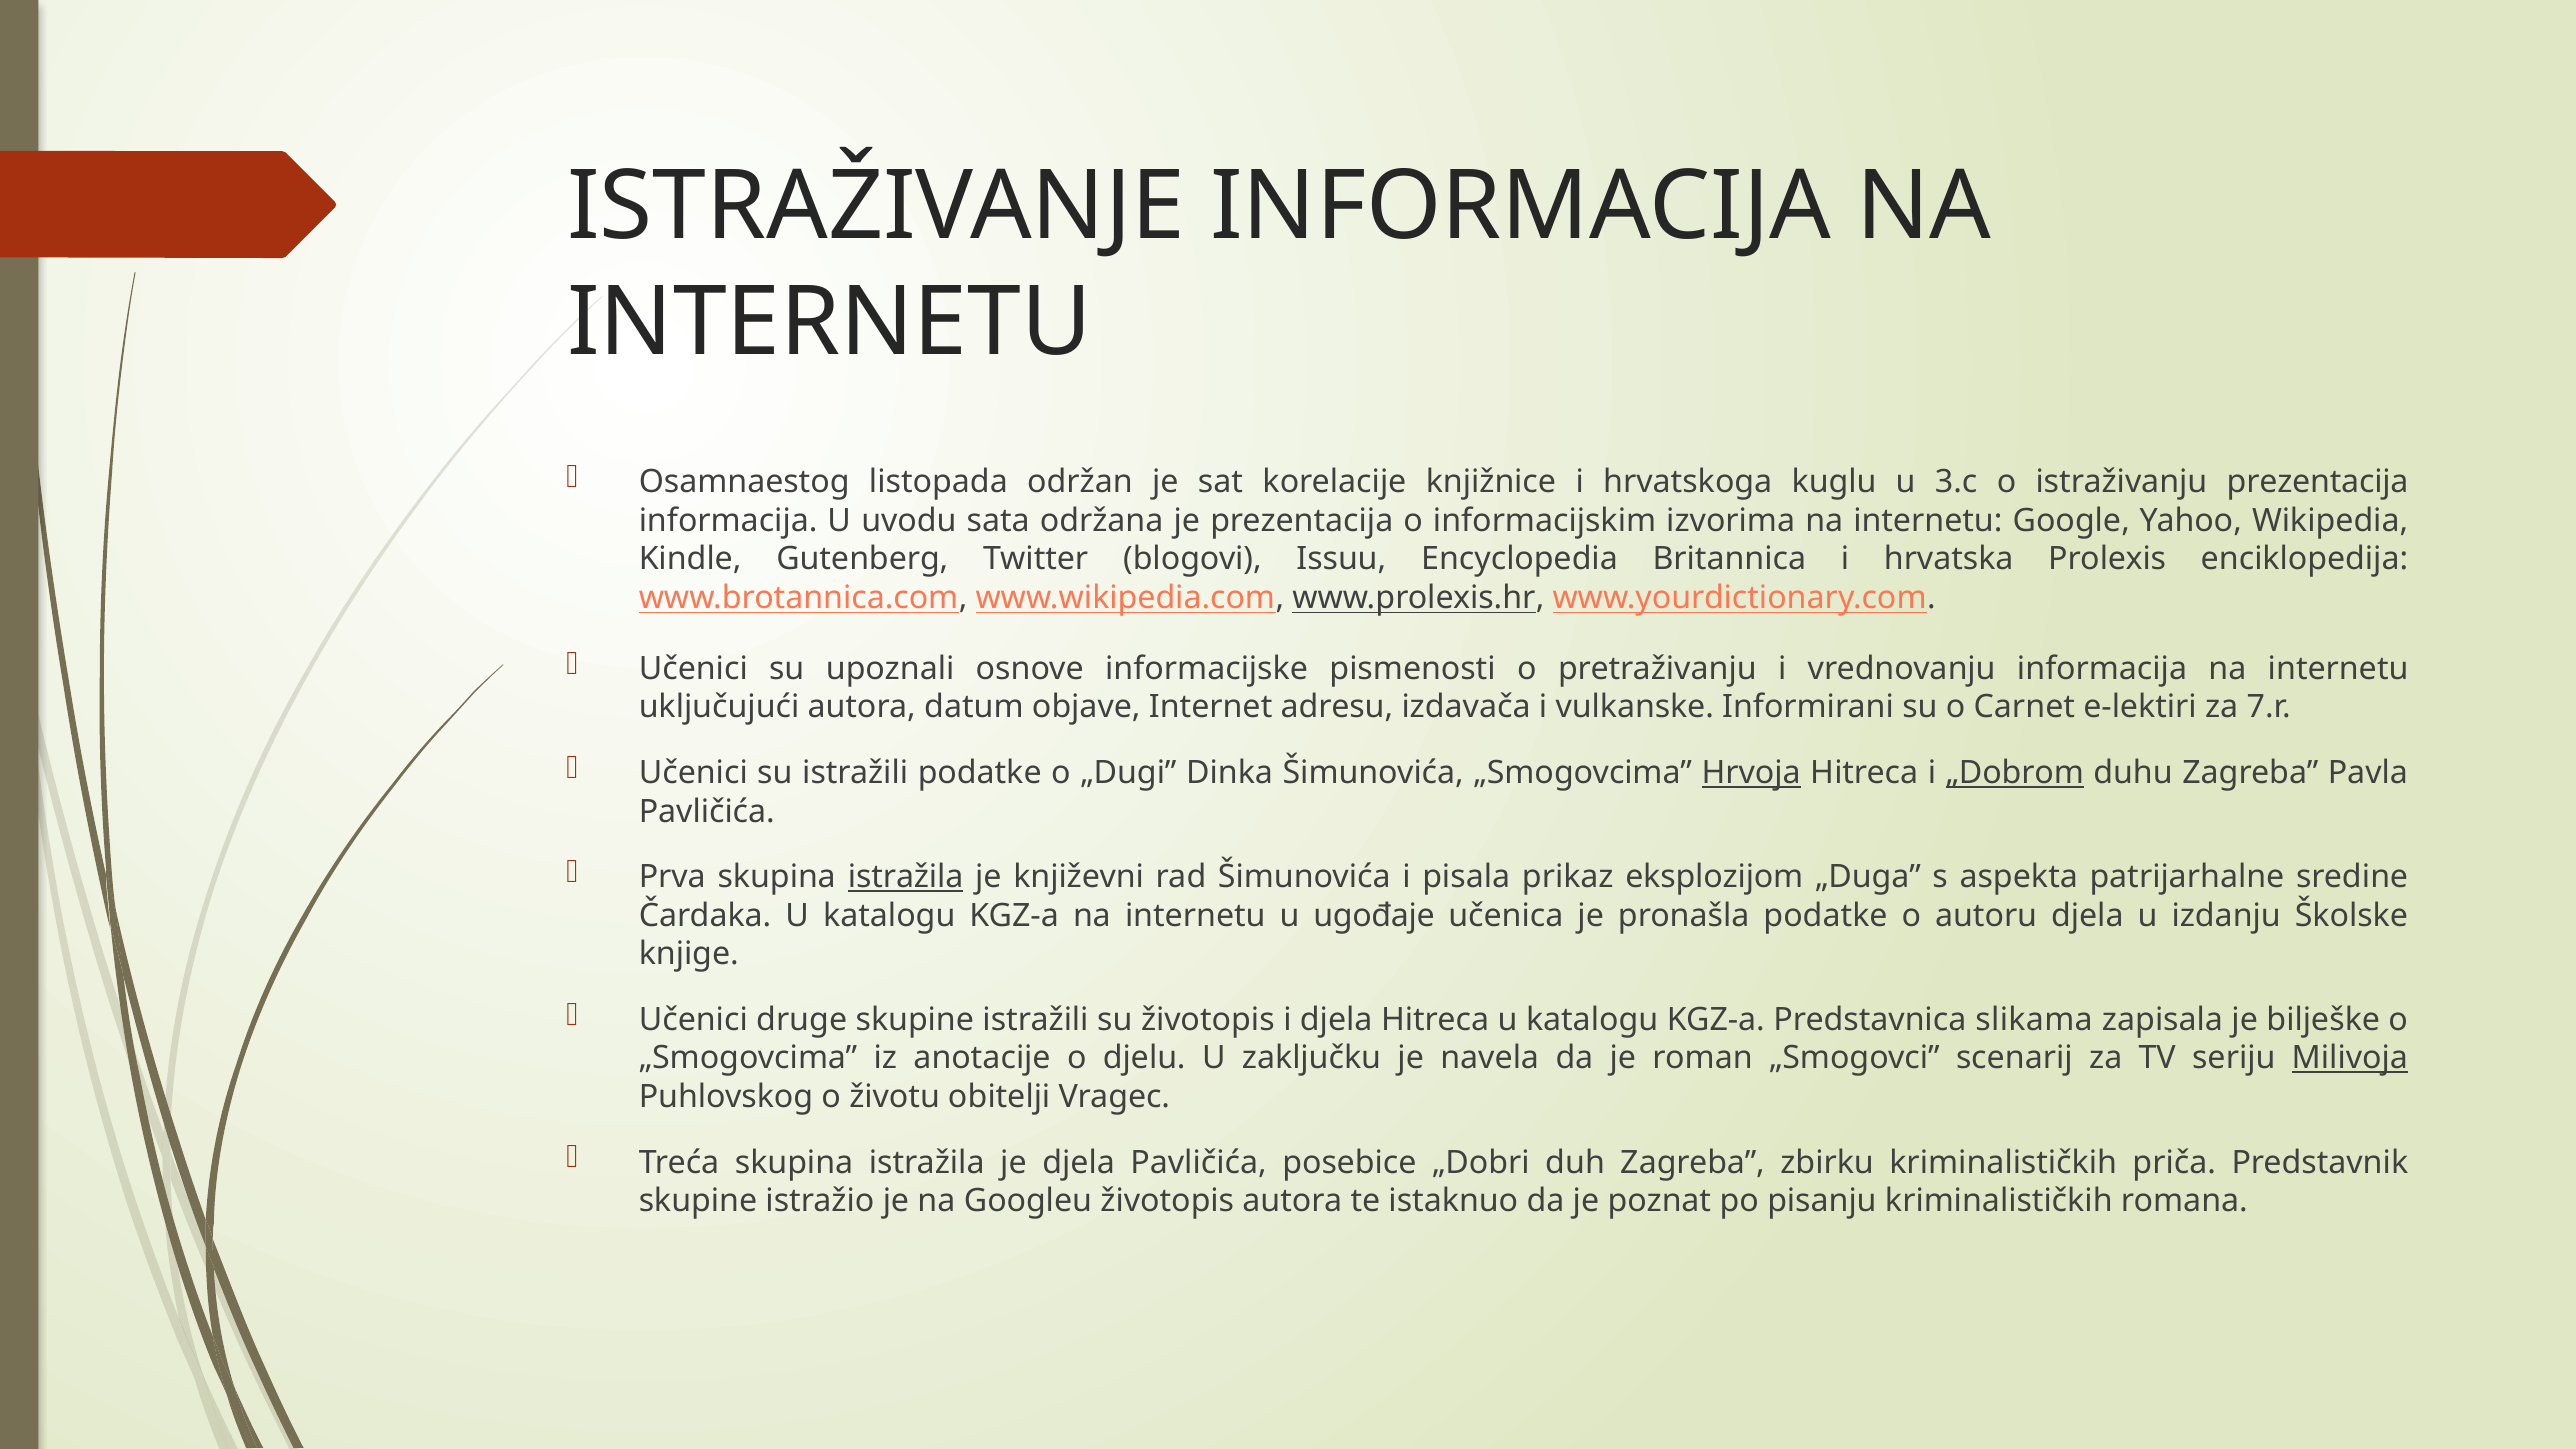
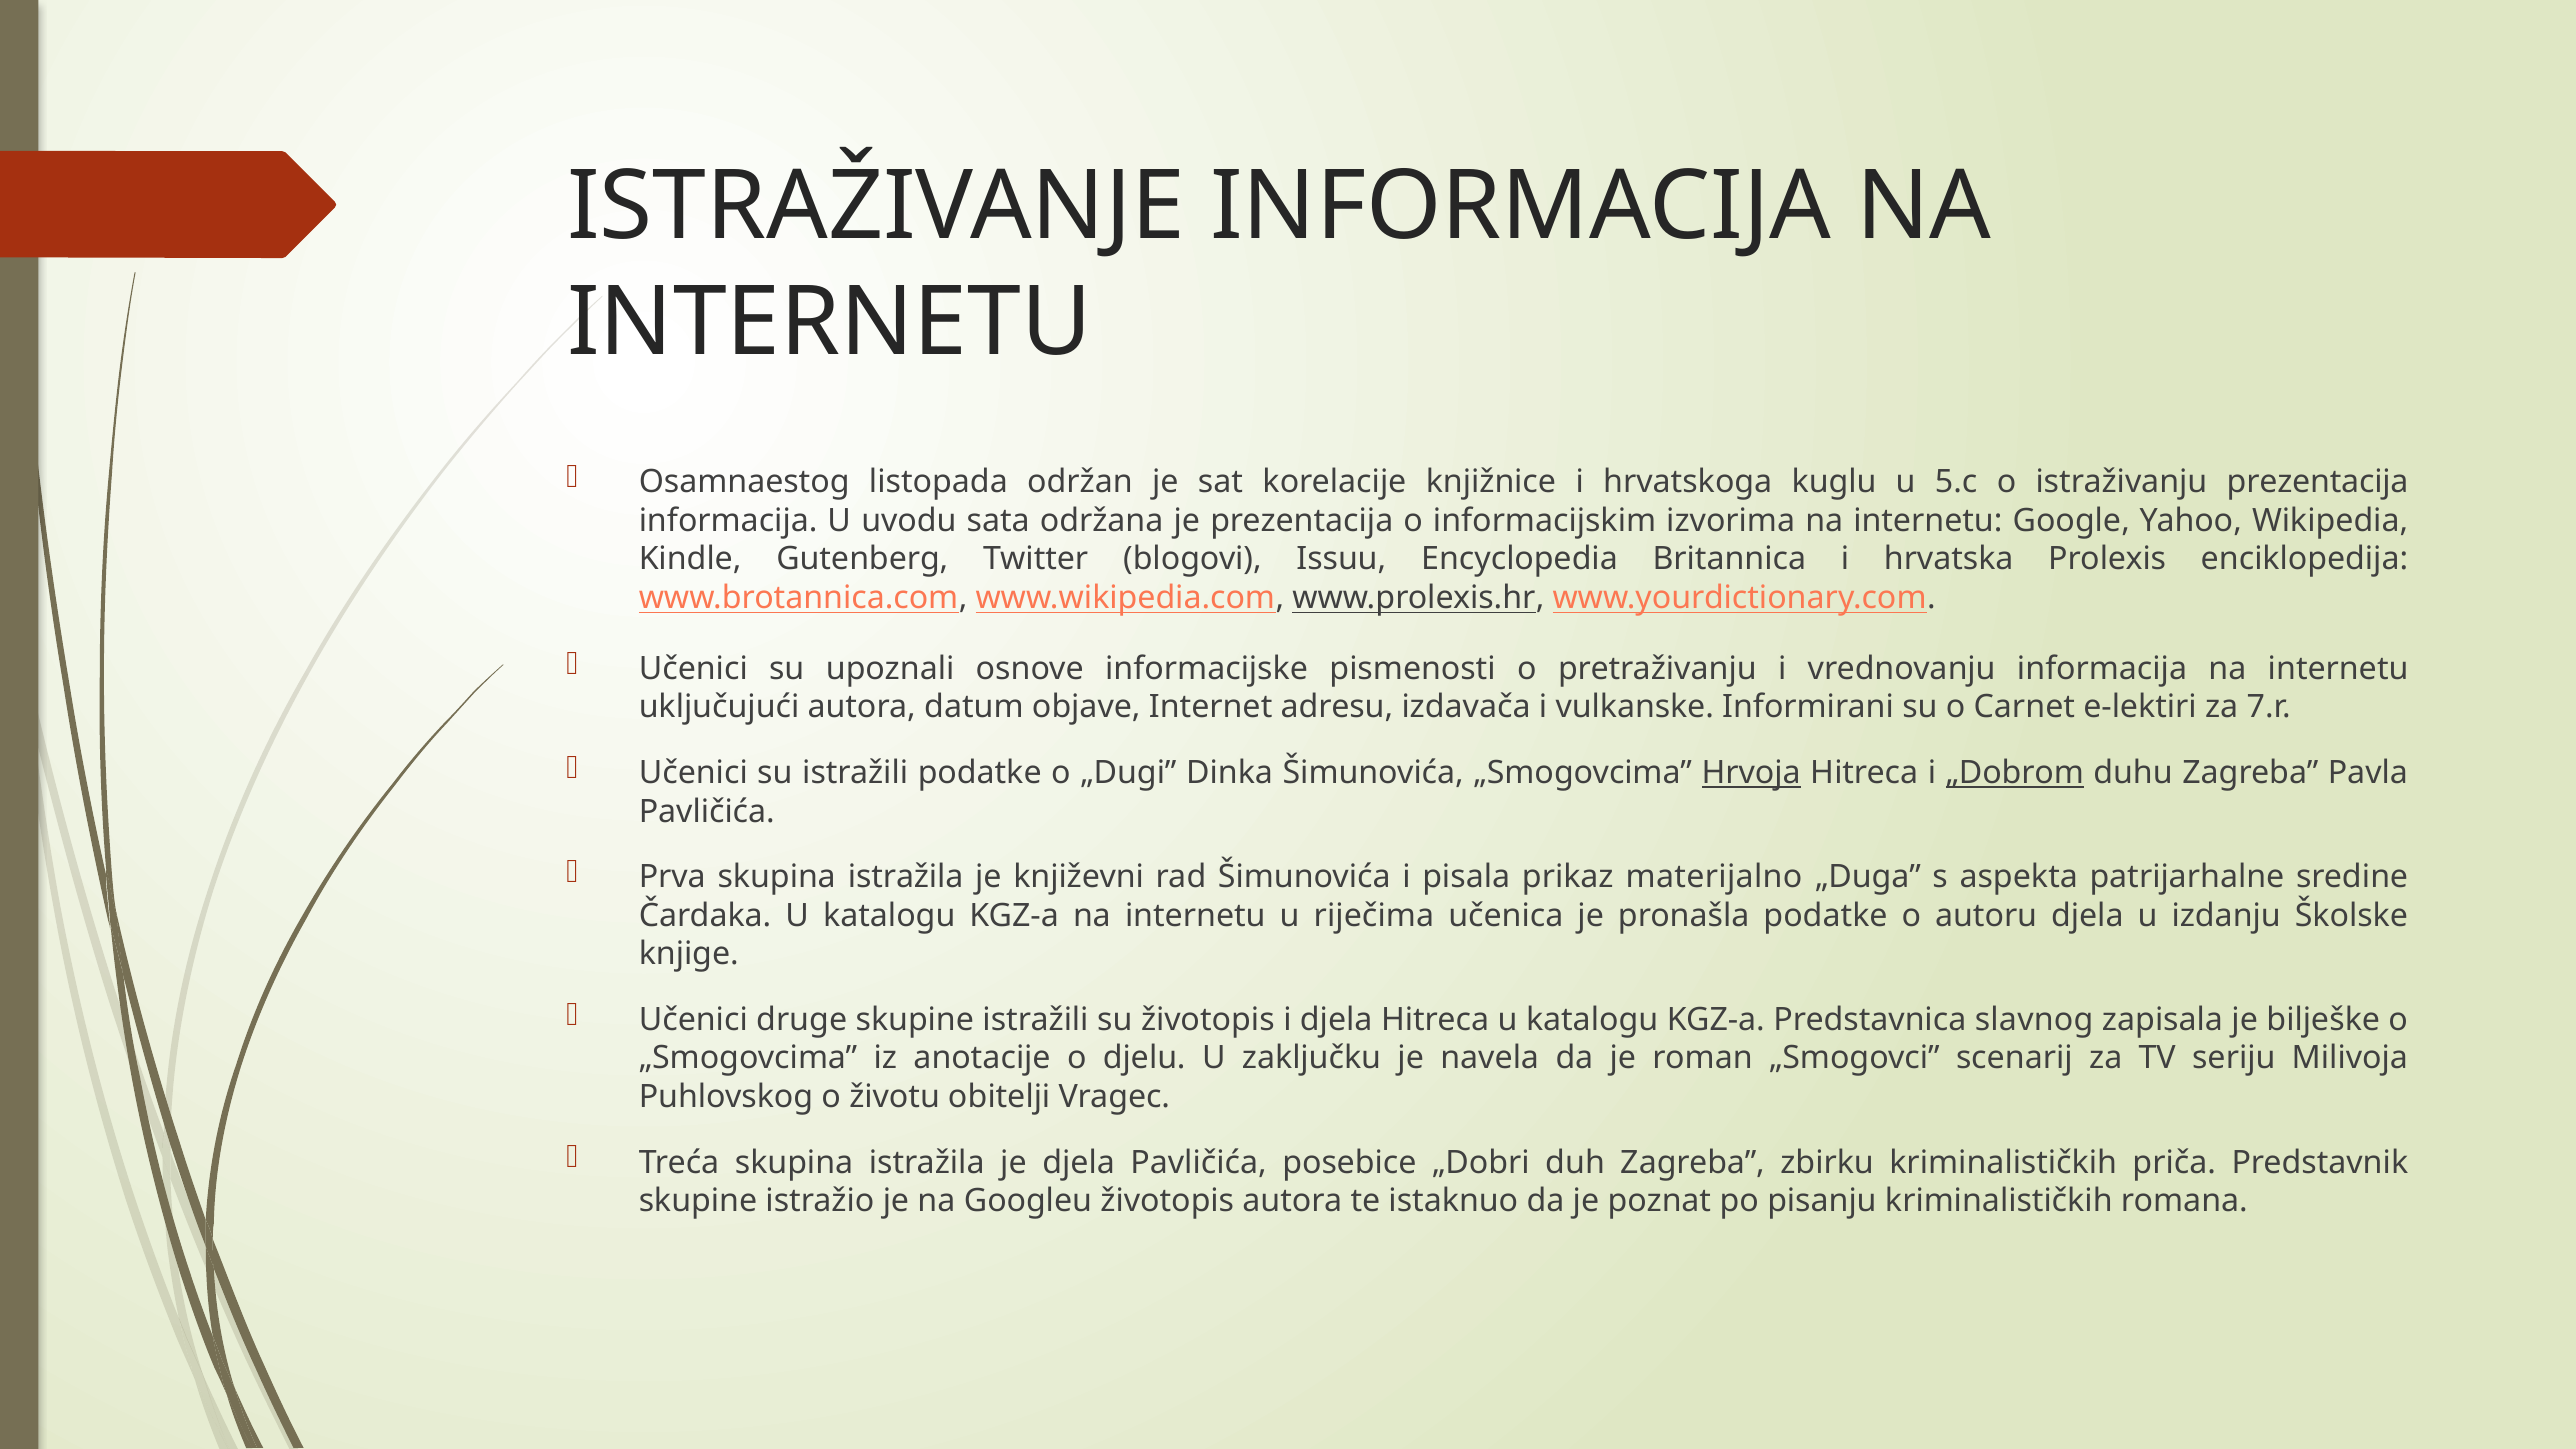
3.c: 3.c -> 5.c
istražila at (906, 877) underline: present -> none
eksplozijom: eksplozijom -> materijalno
ugođaje: ugođaje -> riječima
slikama: slikama -> slavnog
Milivoja underline: present -> none
